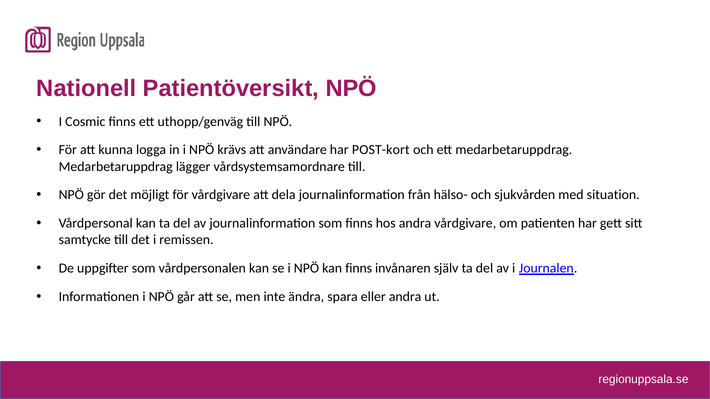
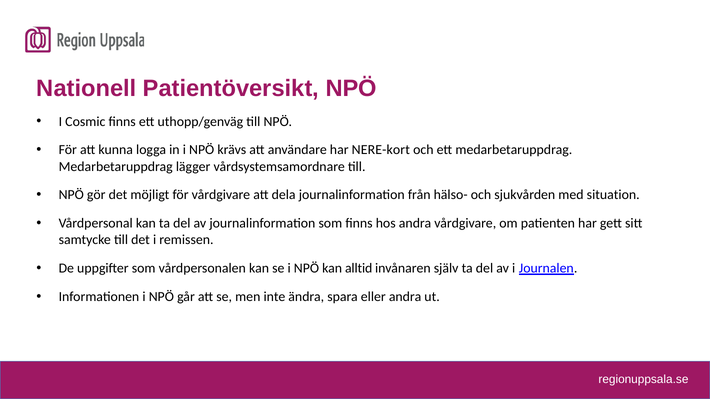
POST-kort: POST-kort -> NERE-kort
kan finns: finns -> alltid
